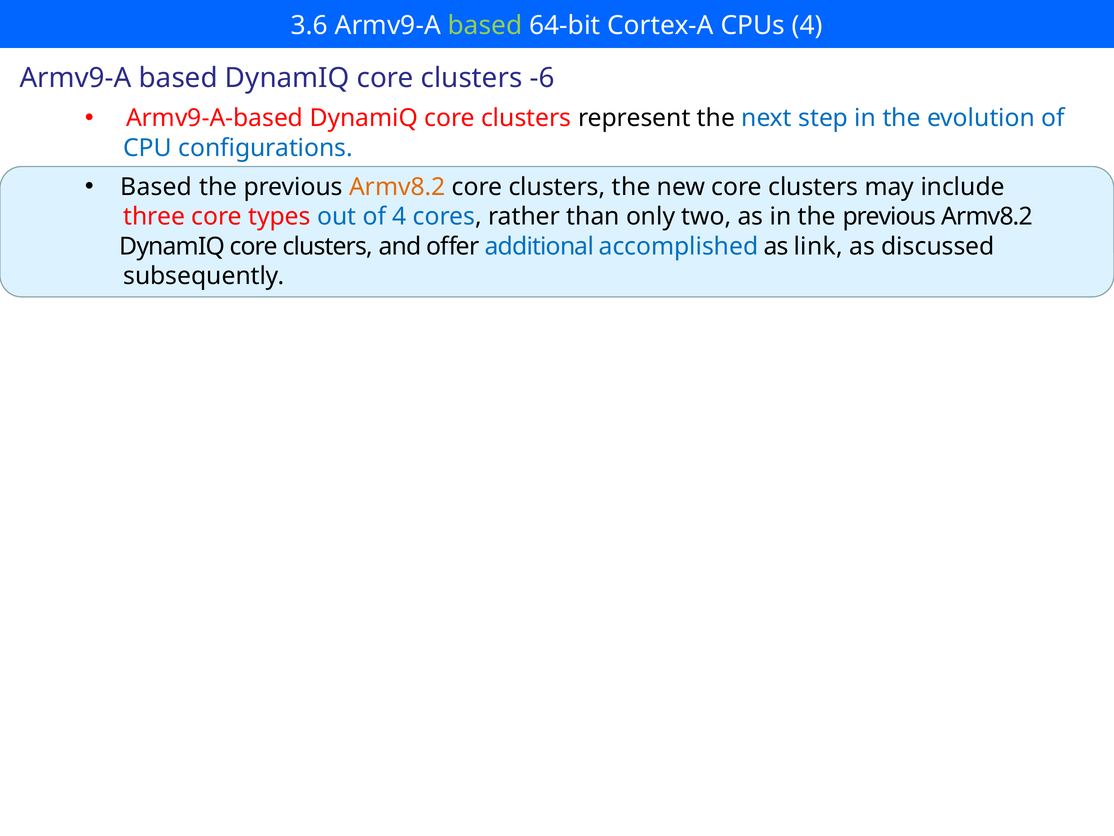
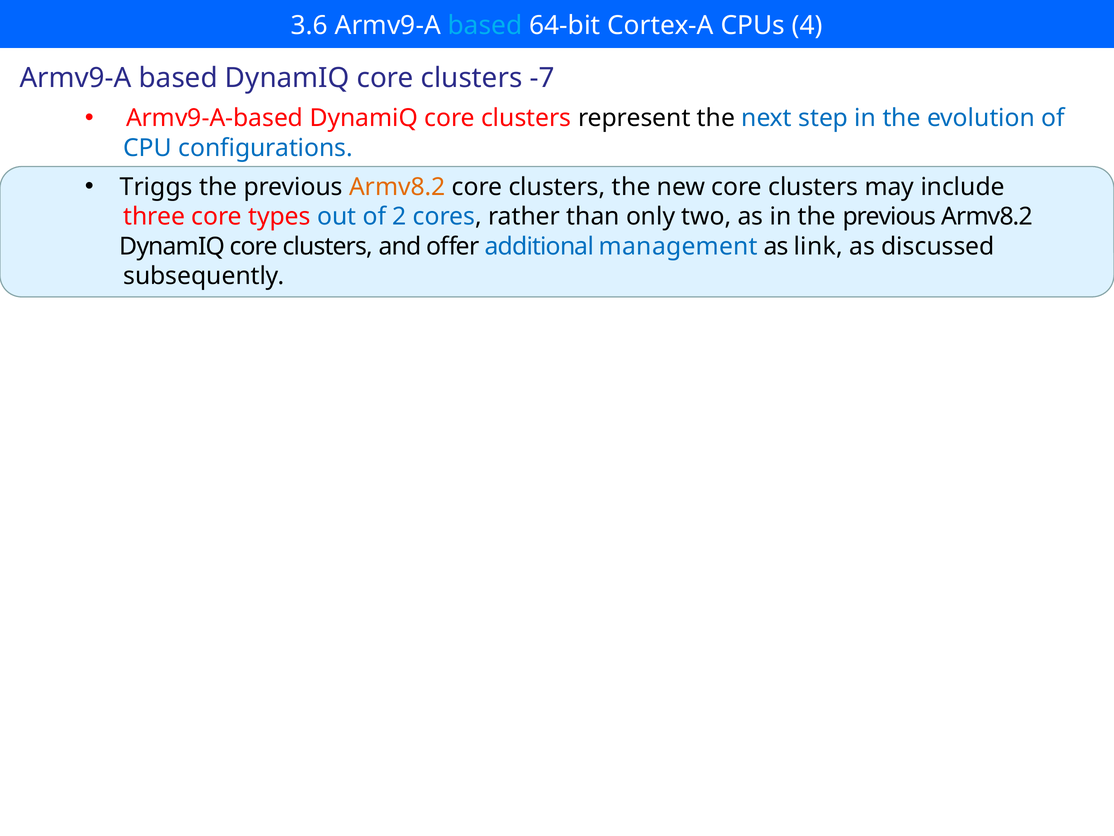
based at (485, 26) colour: light green -> light blue
-6: -6 -> -7
Based at (156, 187): Based -> Triggs
of 4: 4 -> 2
accomplished: accomplished -> management
